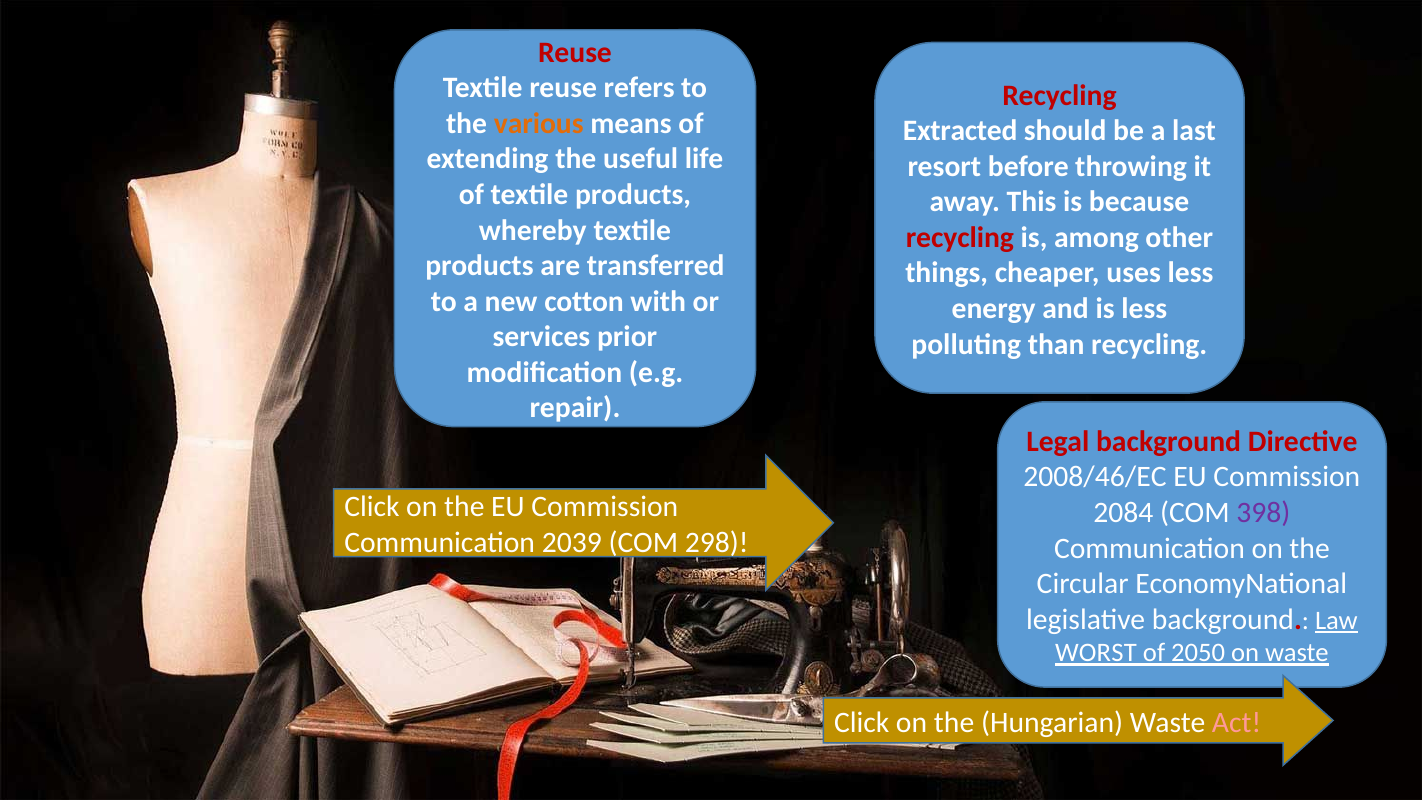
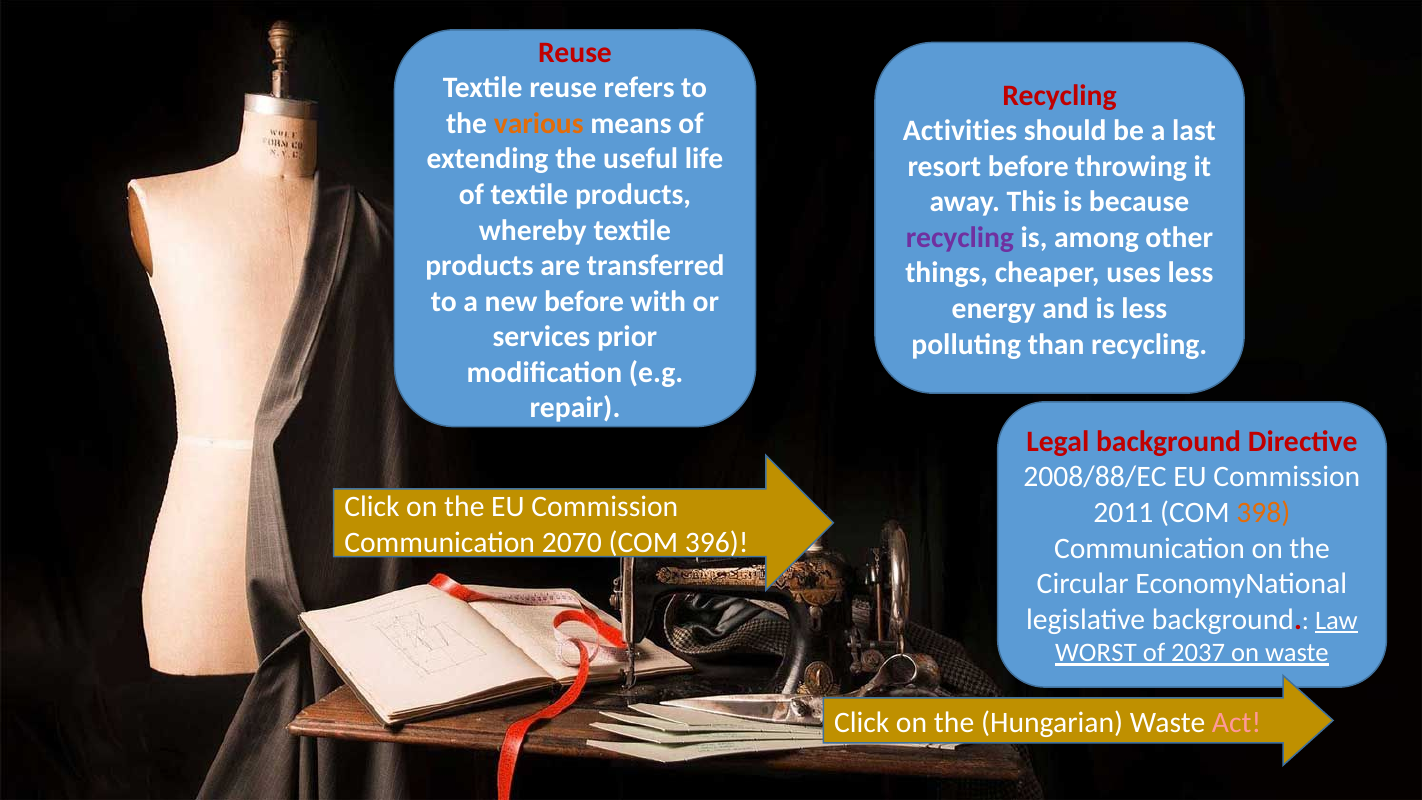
Extracted: Extracted -> Activities
recycling at (960, 238) colour: red -> purple
new cotton: cotton -> before
2008/46/EC: 2008/46/EC -> 2008/88/EC
2084: 2084 -> 2011
398 colour: purple -> orange
2039: 2039 -> 2070
298: 298 -> 396
2050: 2050 -> 2037
